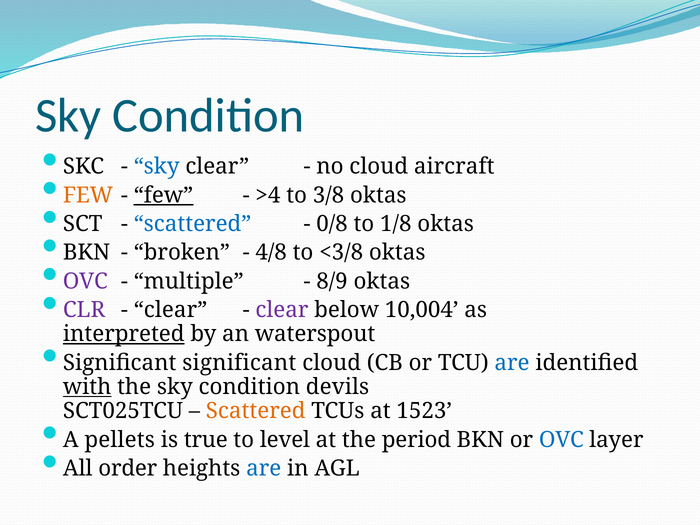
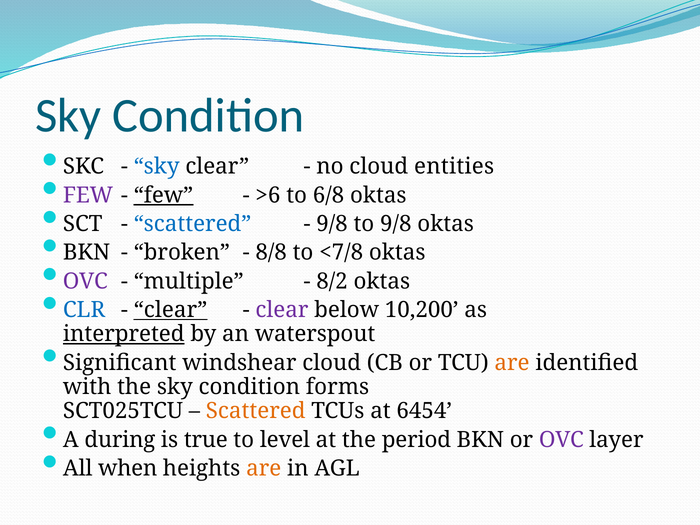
aircraft: aircraft -> entities
FEW at (88, 195) colour: orange -> purple
>4: >4 -> >6
3/8: 3/8 -> 6/8
0/8 at (332, 224): 0/8 -> 9/8
to 1/8: 1/8 -> 9/8
4/8: 4/8 -> 8/8
<3/8: <3/8 -> <7/8
8/9: 8/9 -> 8/2
CLR colour: purple -> blue
clear at (171, 310) underline: none -> present
10,004: 10,004 -> 10,200
Significant significant: significant -> windshear
are at (512, 363) colour: blue -> orange
with underline: present -> none
devils: devils -> forms
1523: 1523 -> 6454
pellets: pellets -> during
OVC at (561, 440) colour: blue -> purple
order: order -> when
are at (264, 468) colour: blue -> orange
